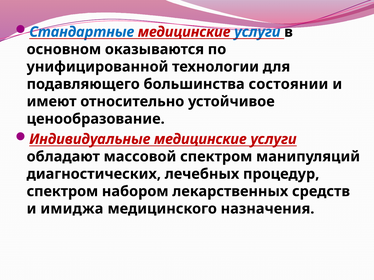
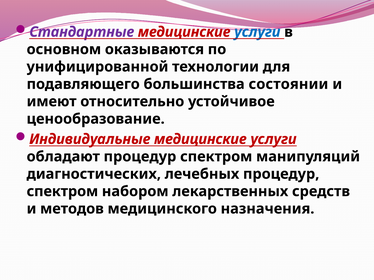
Стандартные colour: blue -> purple
обладают массовой: массовой -> процедур
имиджа: имиджа -> методов
